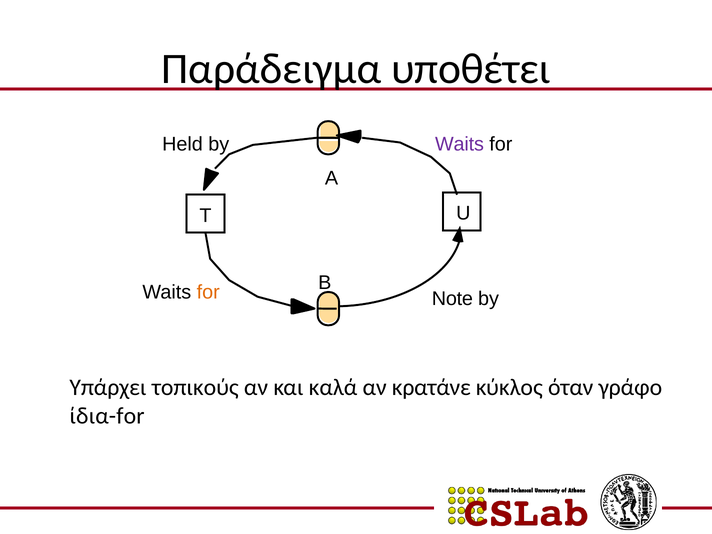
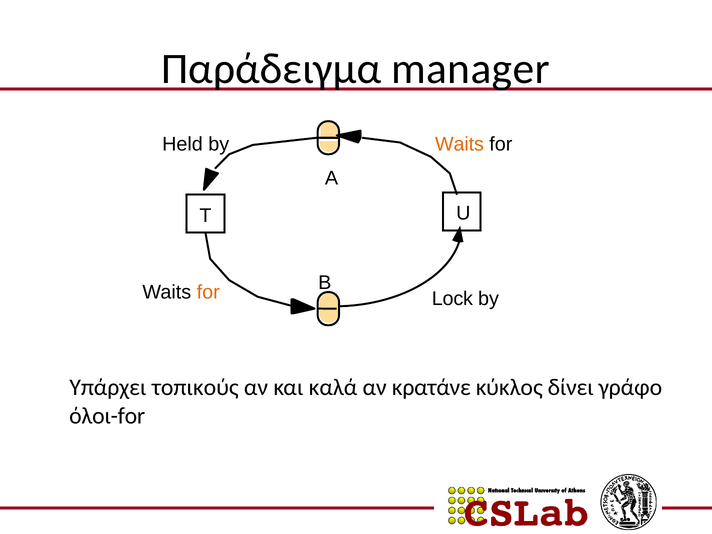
υποθέτει: υποθέτει -> manager
Waits at (459, 144) colour: purple -> orange
Note: Note -> Lock
όταν: όταν -> δίνει
ίδια-for: ίδια-for -> όλοι-for
